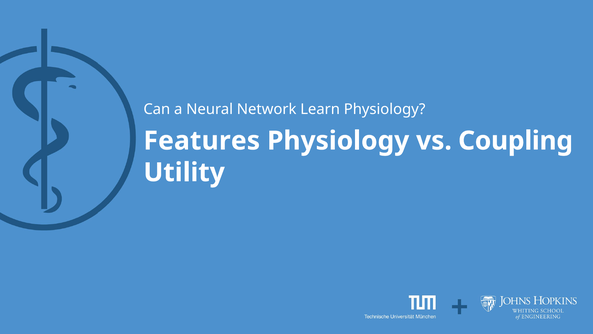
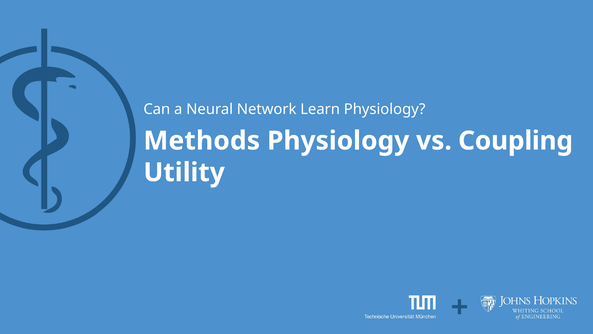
Features: Features -> Methods
